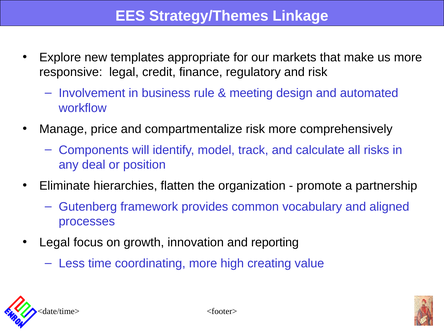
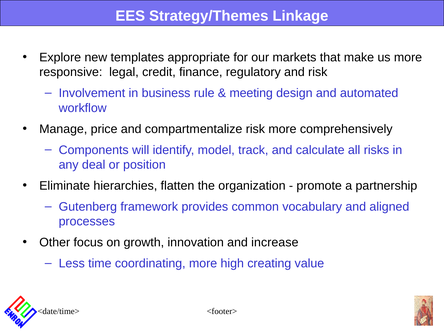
Legal at (55, 242): Legal -> Other
reporting: reporting -> increase
